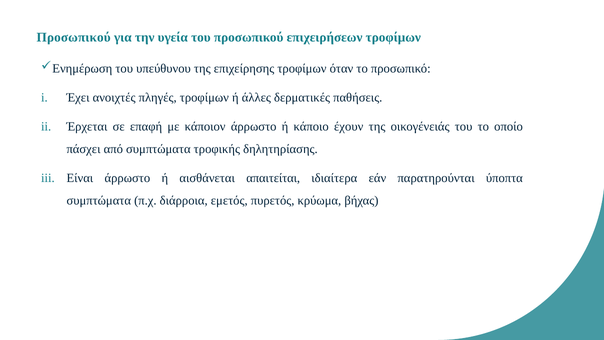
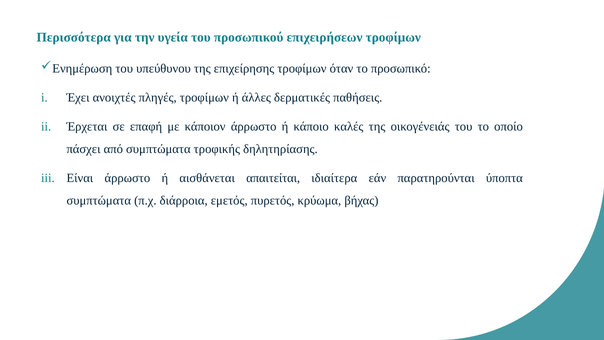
Προσωπικού at (74, 37): Προσωπικού -> Περισσότερα
έχουν: έχουν -> καλές
